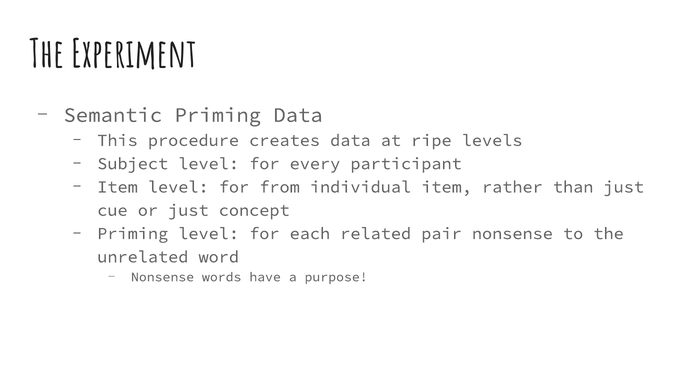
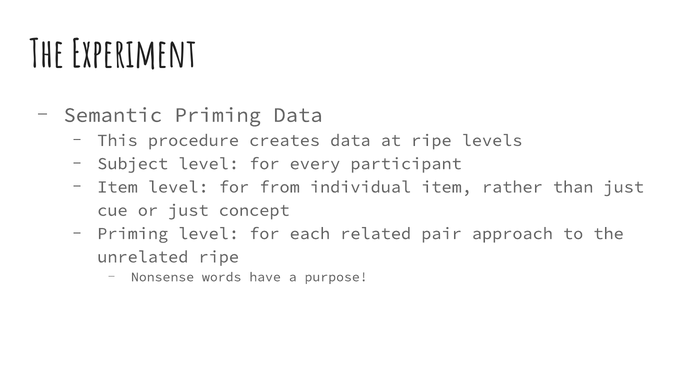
pair nonsense: nonsense -> approach
unrelated word: word -> ripe
